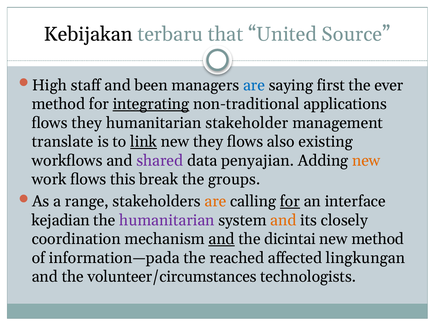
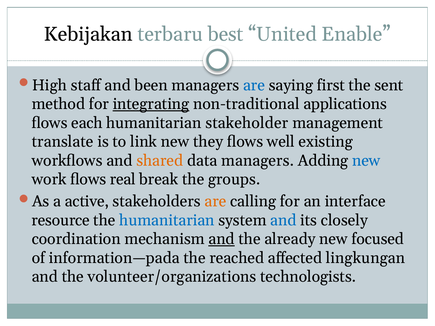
that: that -> best
Source: Source -> Enable
ever: ever -> sent
flows they: they -> each
link underline: present -> none
also: also -> well
shared colour: purple -> orange
data penyajian: penyajian -> managers
new at (366, 161) colour: orange -> blue
this: this -> real
range: range -> active
for at (290, 202) underline: present -> none
kejadian: kejadian -> resource
humanitarian at (167, 220) colour: purple -> blue
and at (283, 220) colour: orange -> blue
dicintai: dicintai -> already
new method: method -> focused
volunteer/circumstances: volunteer/circumstances -> volunteer/organizations
